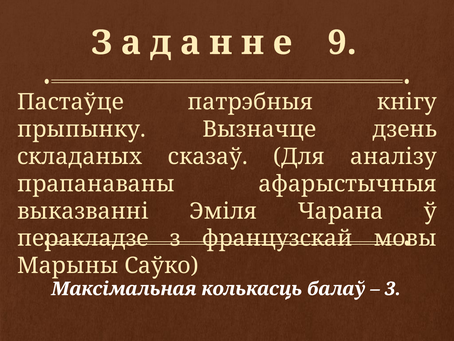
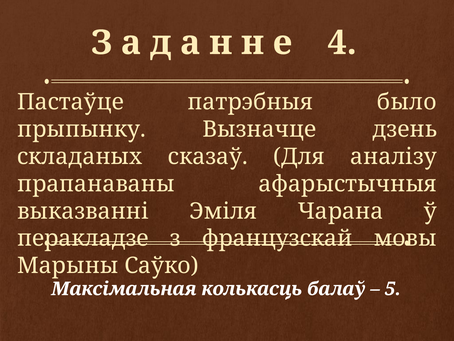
9: 9 -> 4
кнігу: кнігу -> было
3: 3 -> 5
